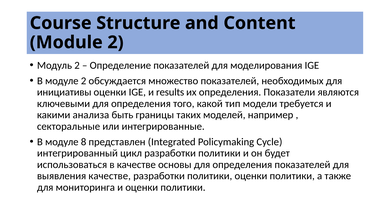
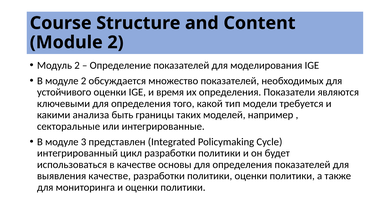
инициативы: инициативы -> устойчивого
results: results -> время
8: 8 -> 3
